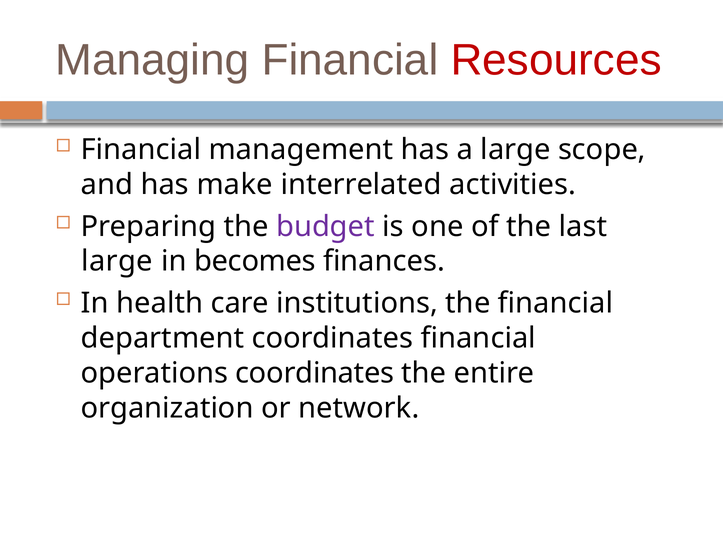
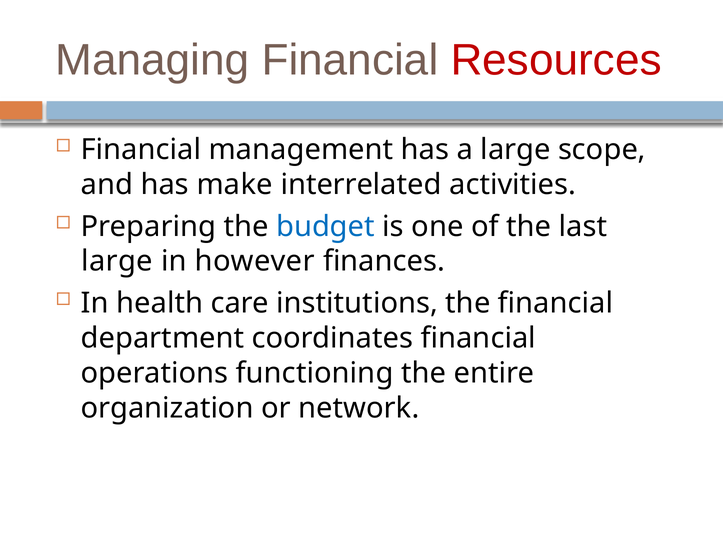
budget colour: purple -> blue
becomes: becomes -> however
operations coordinates: coordinates -> functioning
